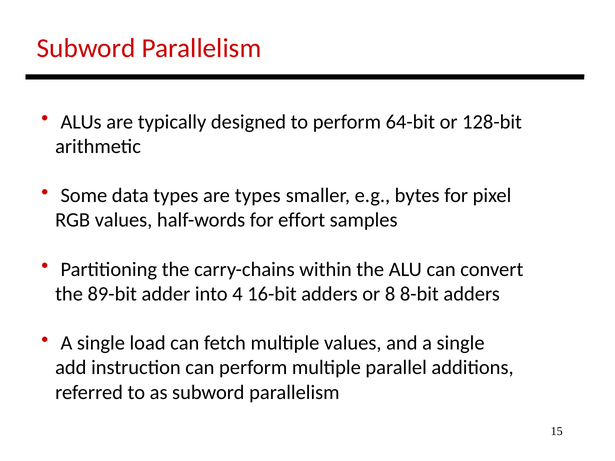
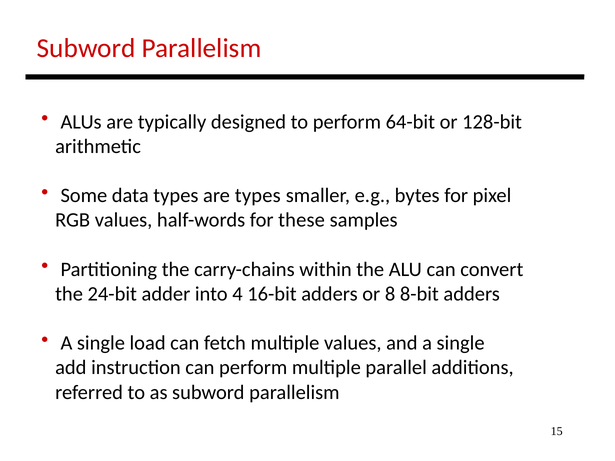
effort: effort -> these
89-bit: 89-bit -> 24-bit
